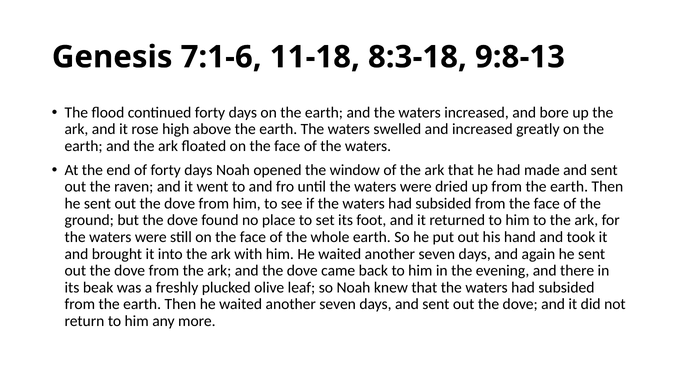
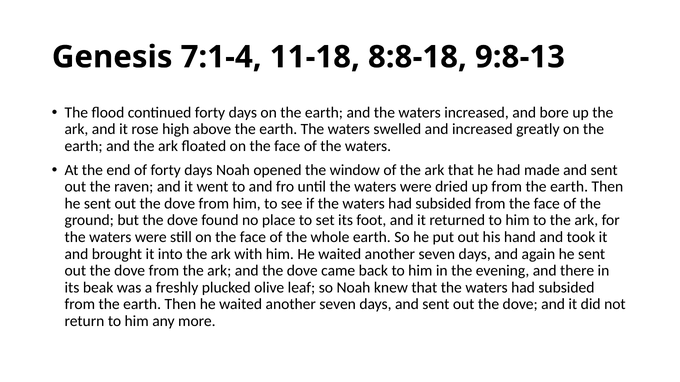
7:1-6: 7:1-6 -> 7:1-4
8:3-18: 8:3-18 -> 8:8-18
